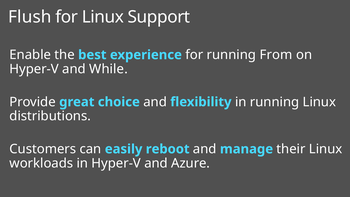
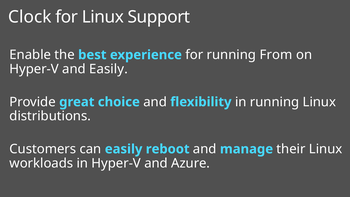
Flush: Flush -> Clock
and While: While -> Easily
